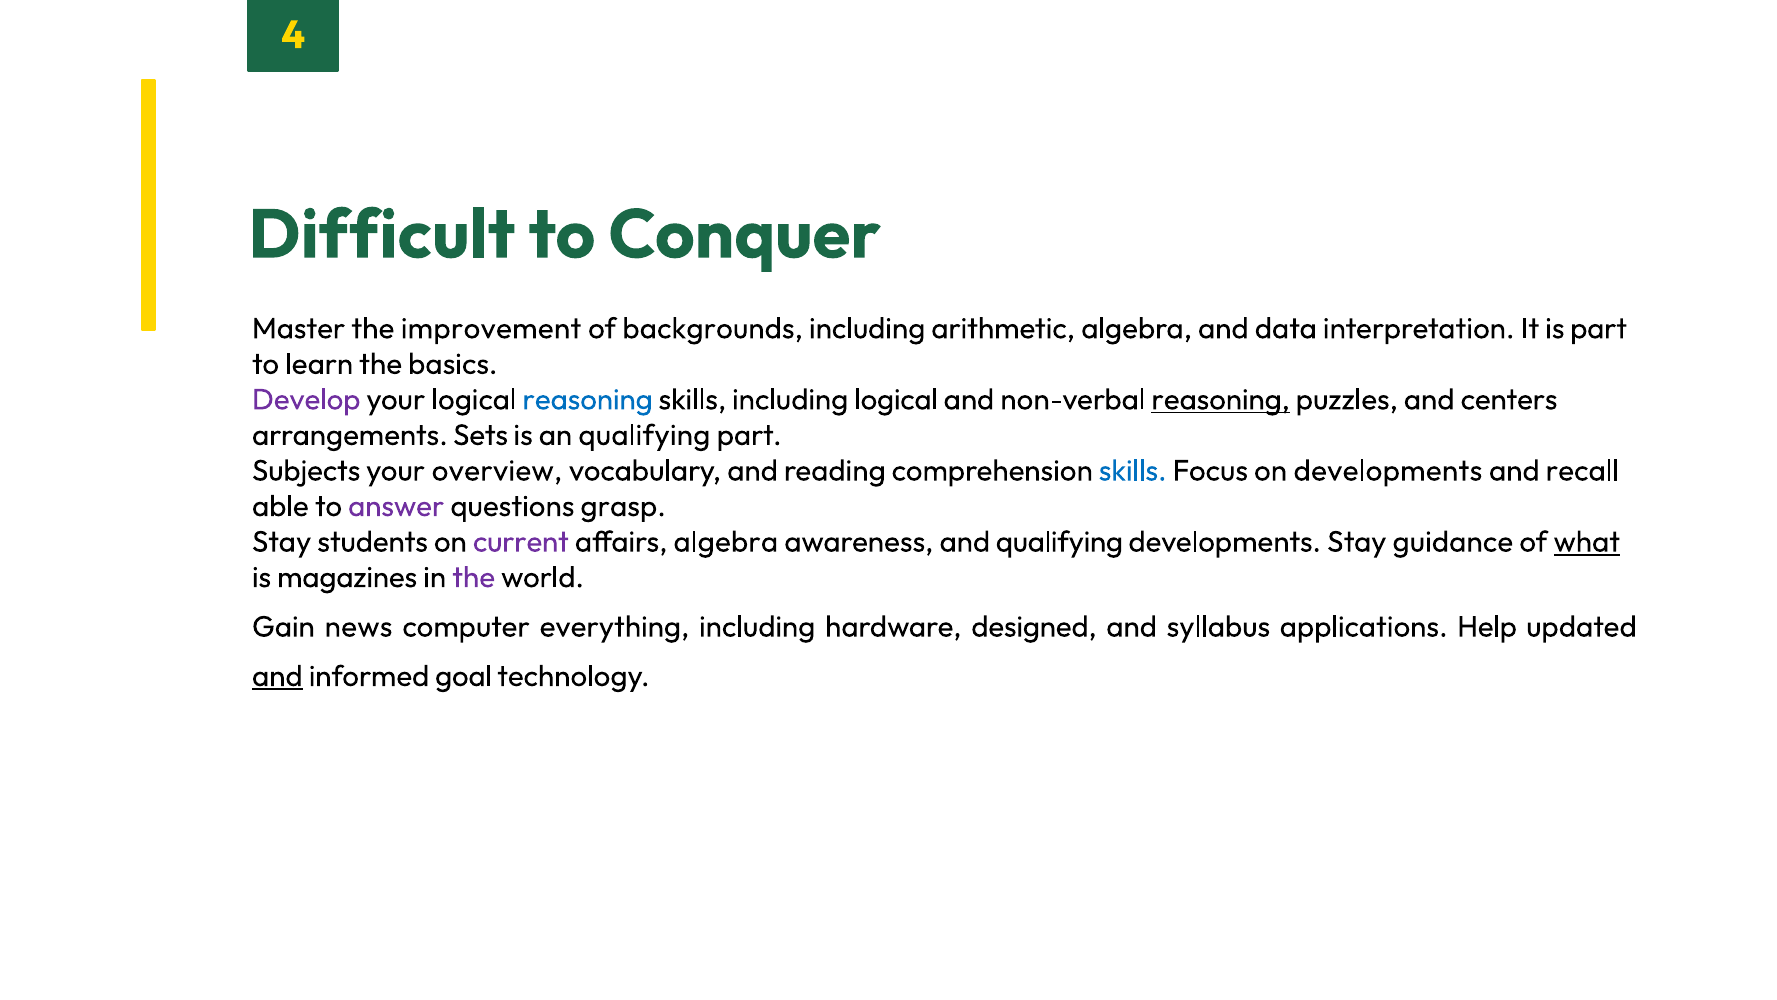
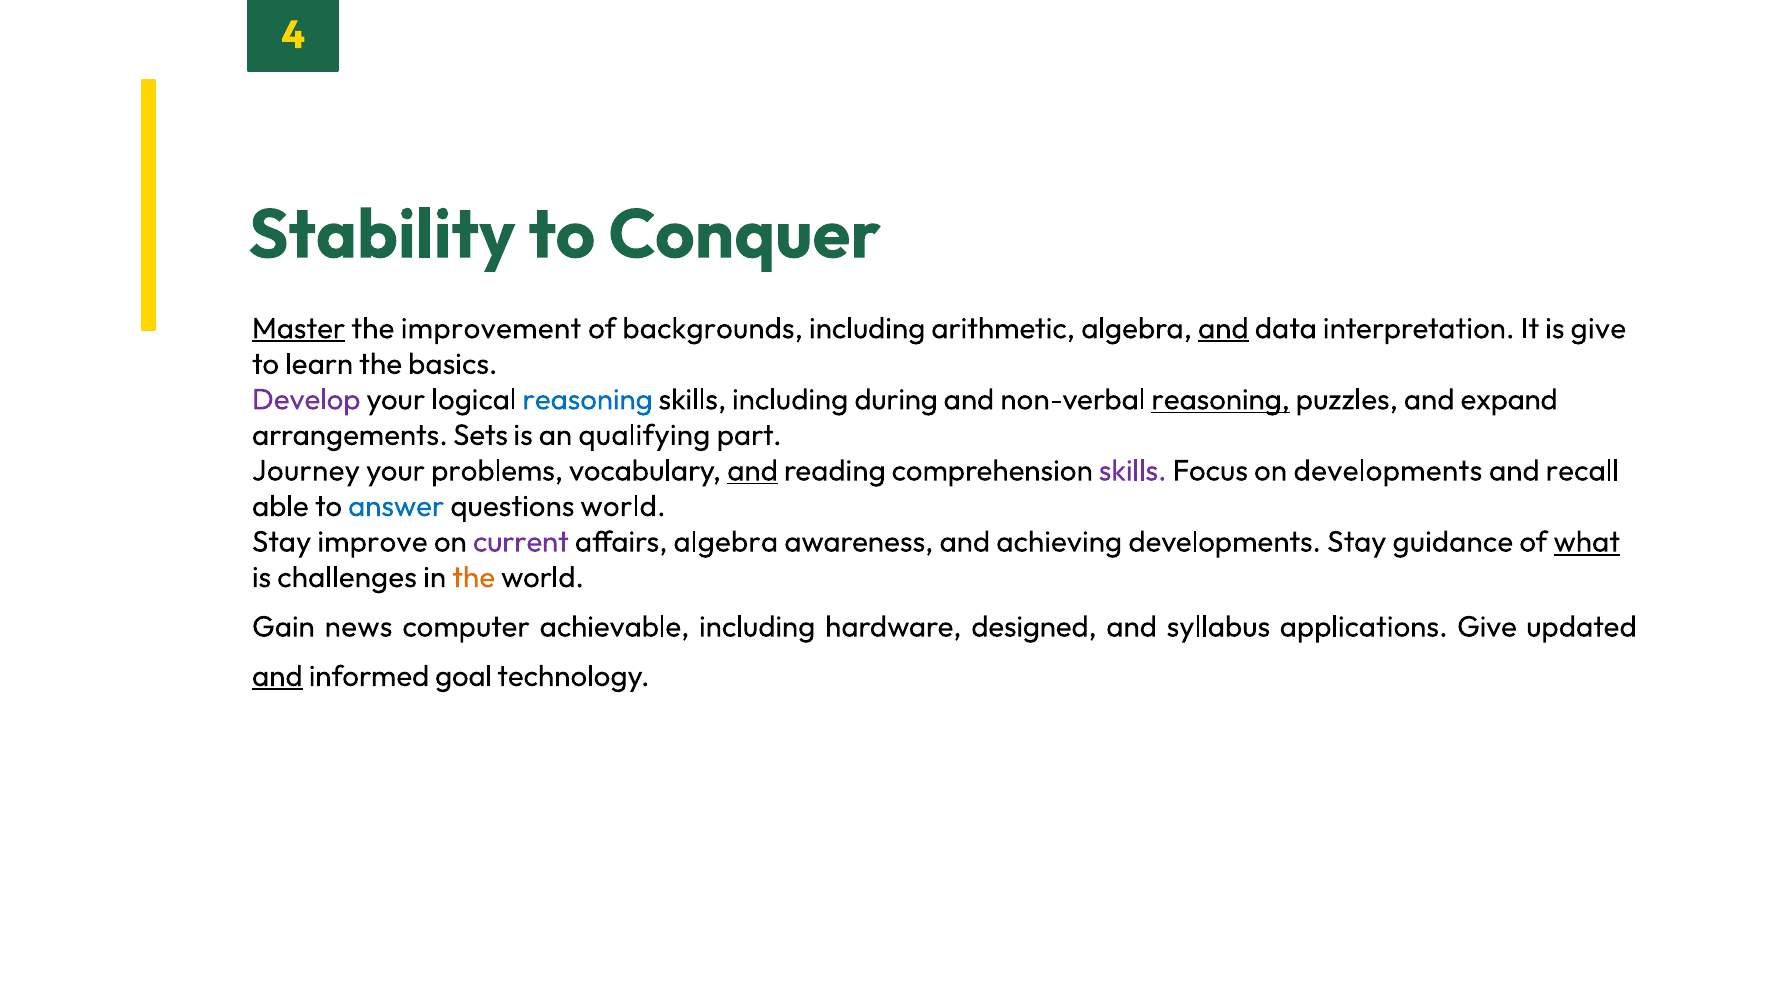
Difficult: Difficult -> Stability
Master underline: none -> present
and at (1223, 328) underline: none -> present
is part: part -> give
including logical: logical -> during
centers: centers -> expand
Subjects: Subjects -> Journey
overview: overview -> problems
and at (753, 471) underline: none -> present
skills at (1133, 471) colour: blue -> purple
answer colour: purple -> blue
questions grasp: grasp -> world
students: students -> improve
and qualifying: qualifying -> achieving
magazines: magazines -> challenges
the at (474, 577) colour: purple -> orange
everything: everything -> achievable
applications Help: Help -> Give
